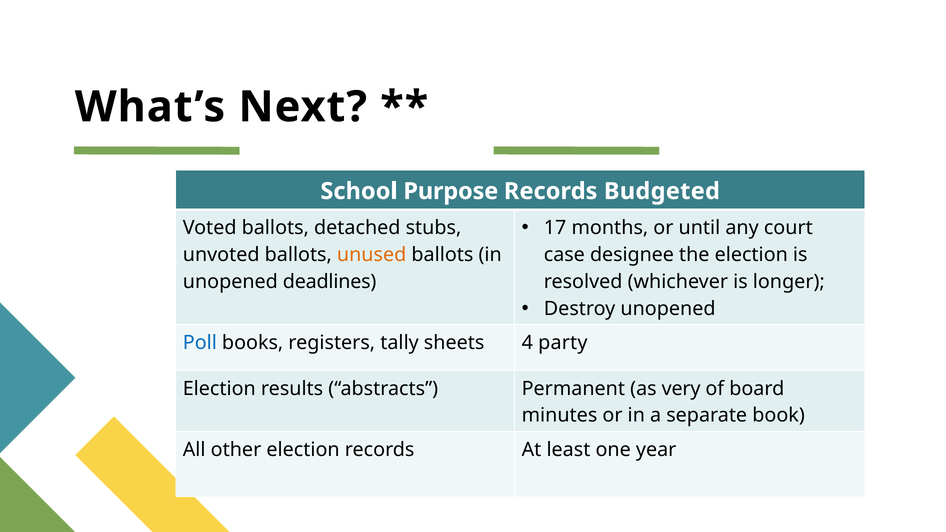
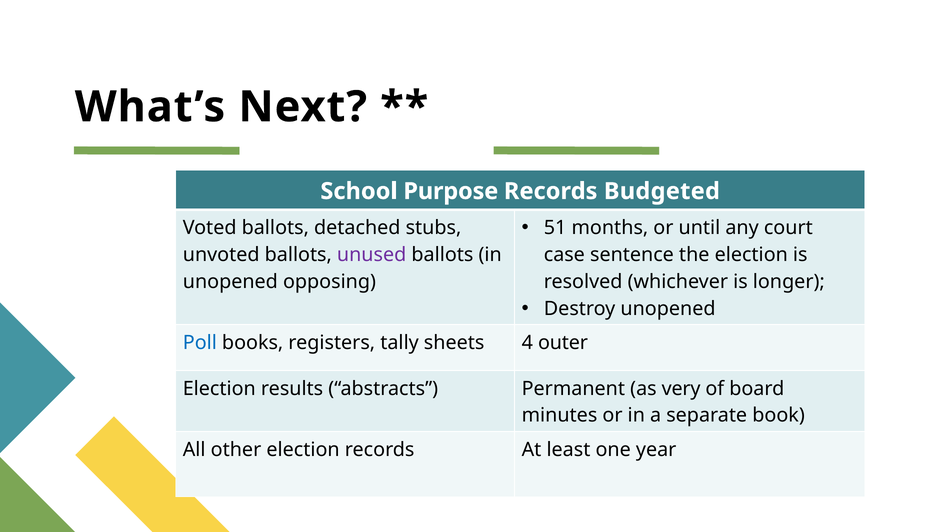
17: 17 -> 51
unused colour: orange -> purple
designee: designee -> sentence
deadlines: deadlines -> opposing
party: party -> outer
